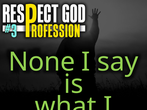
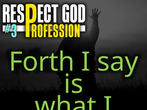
None: None -> Forth
